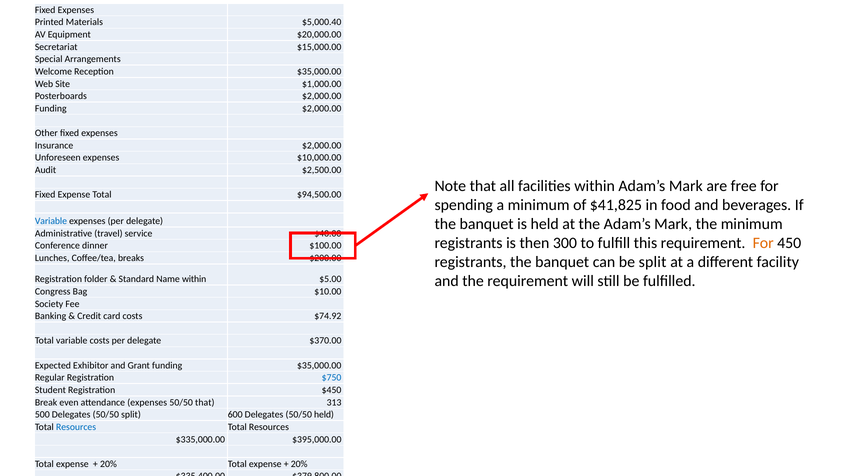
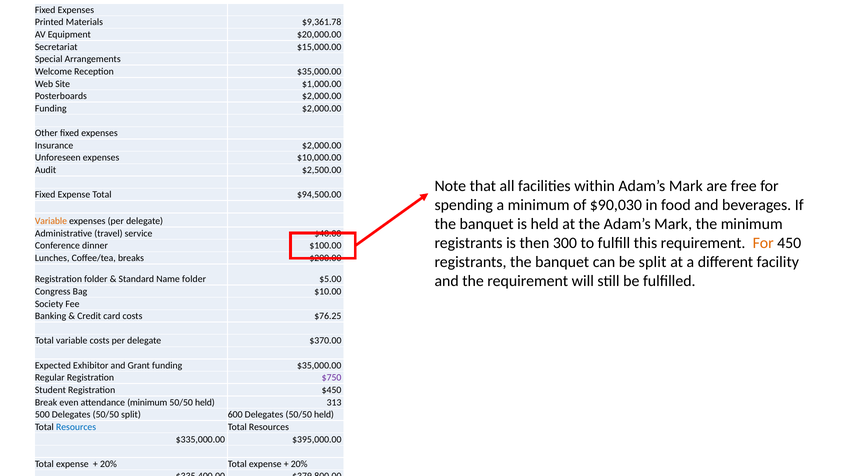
$5,000.40: $5,000.40 -> $9,361.78
$41,825: $41,825 -> $90,030
Variable at (51, 221) colour: blue -> orange
Name within: within -> folder
$74.92: $74.92 -> $76.25
$750 colour: blue -> purple
attendance expenses: expenses -> minimum
that at (205, 402): that -> held
